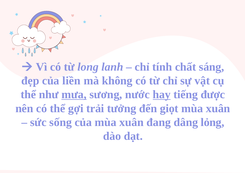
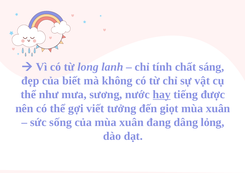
liền: liền -> biết
mưa underline: present -> none
trải: trải -> viết
